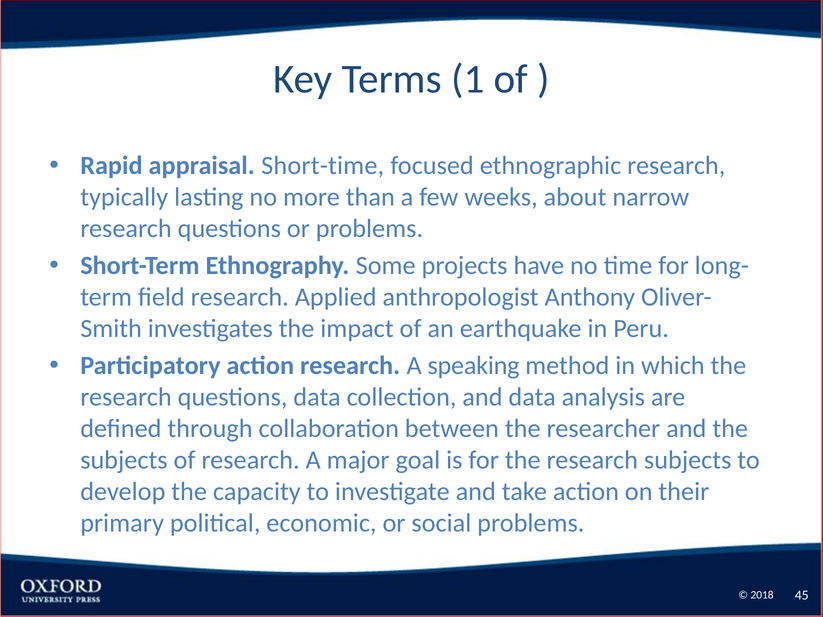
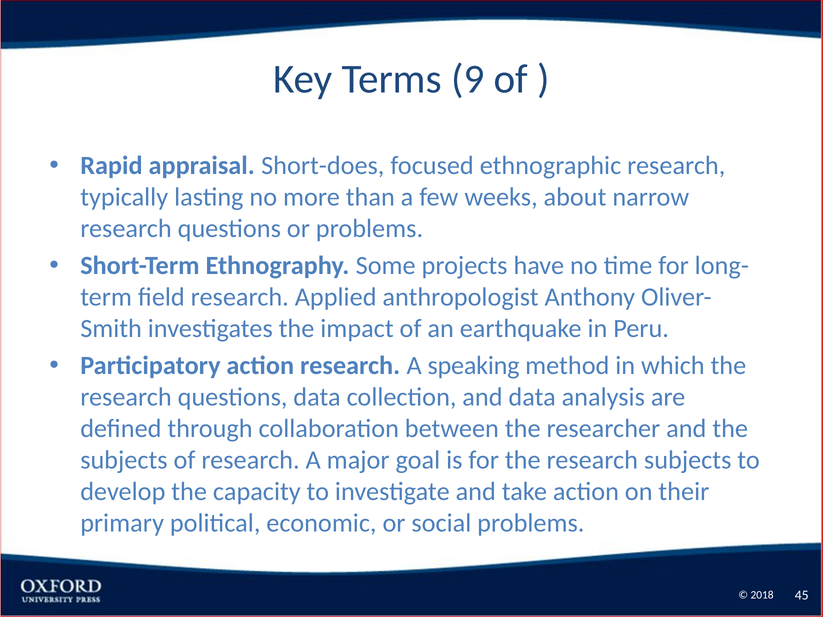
1: 1 -> 9
Short-time: Short-time -> Short-does
